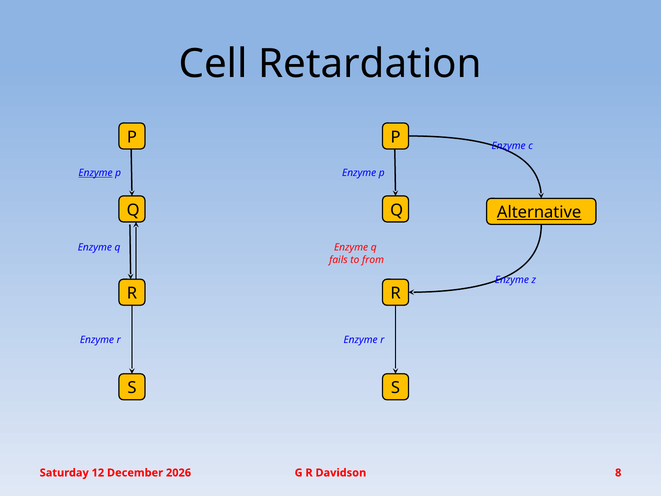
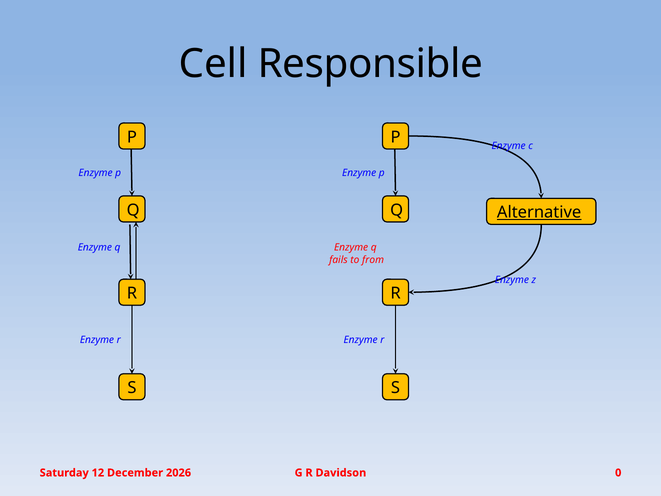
Retardation: Retardation -> Responsible
Enzyme at (96, 173) underline: present -> none
8: 8 -> 0
